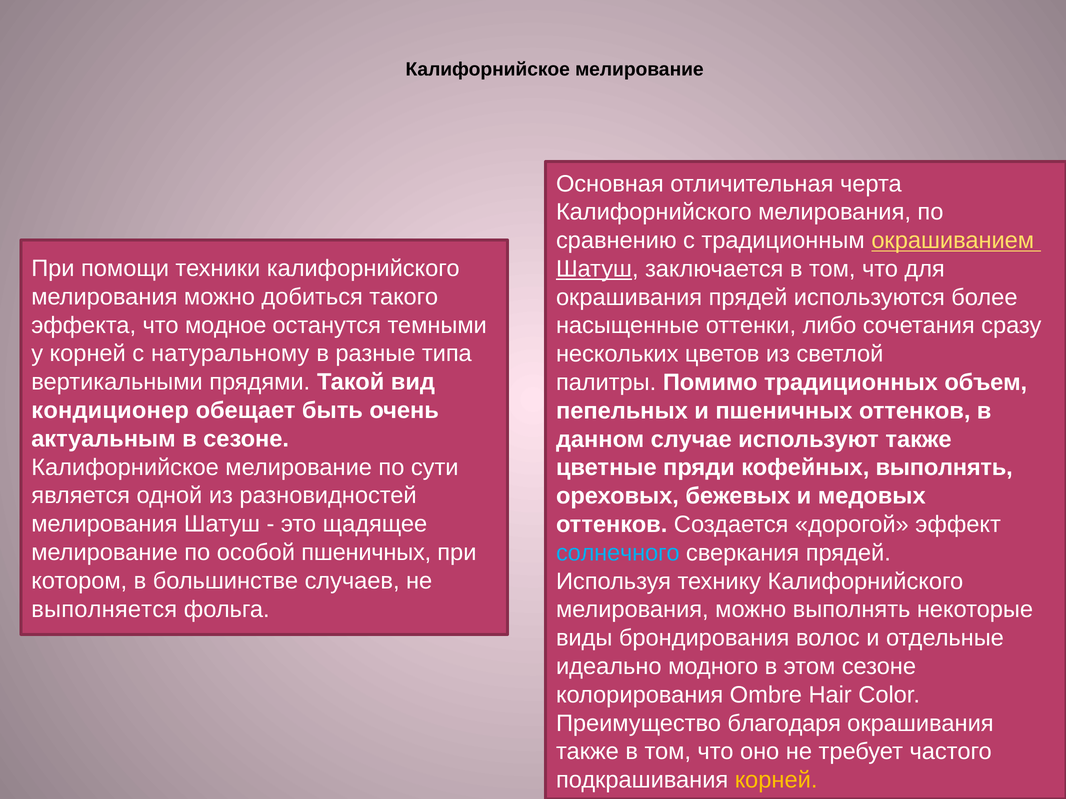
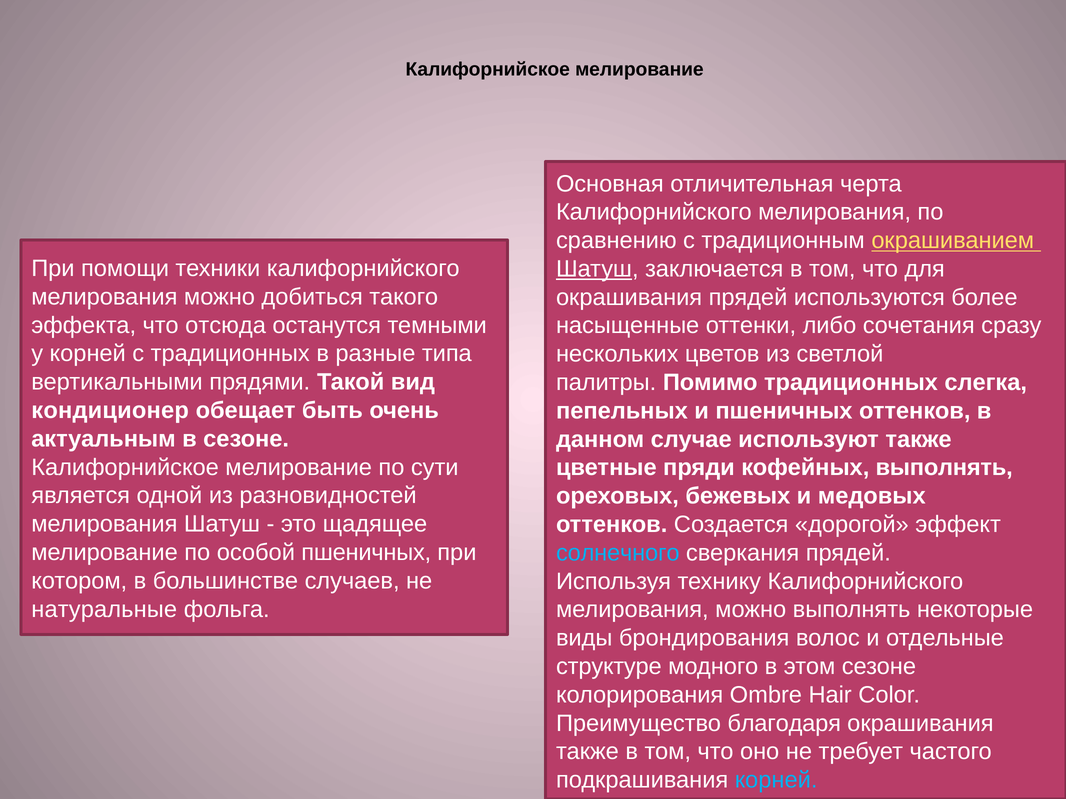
модное: модное -> отсюда
с натуральному: натуральному -> традиционных
объем: объем -> слегка
выполняется: выполняется -> натуральные
идеально: идеально -> структуре
корней at (776, 780) colour: yellow -> light blue
